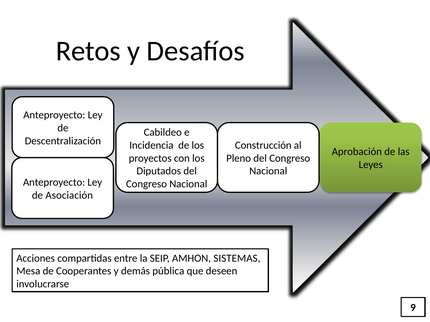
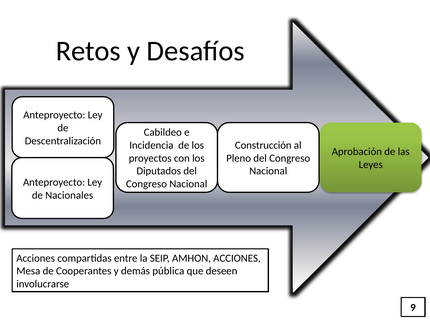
Asociación: Asociación -> Nacionales
AMHON SISTEMAS: SISTEMAS -> ACCIONES
